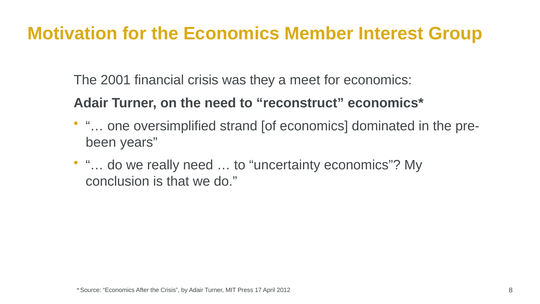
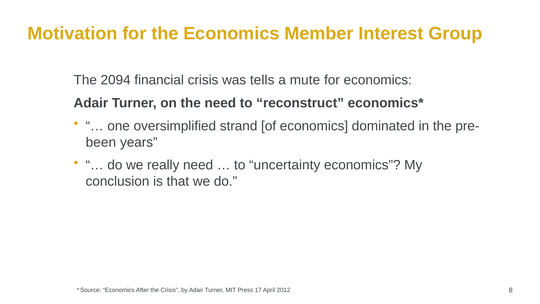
2001: 2001 -> 2094
they: they -> tells
meet: meet -> mute
